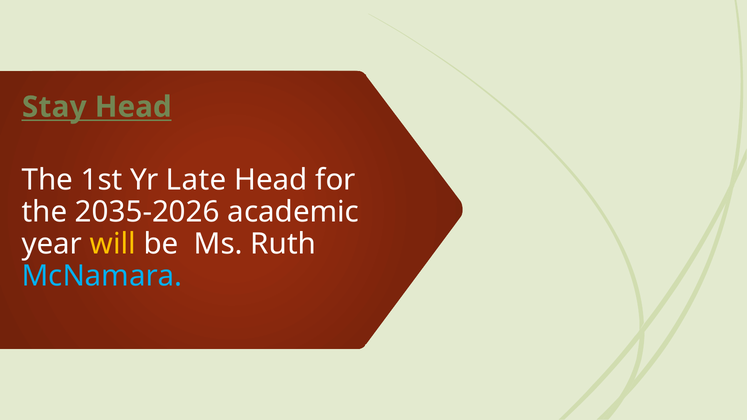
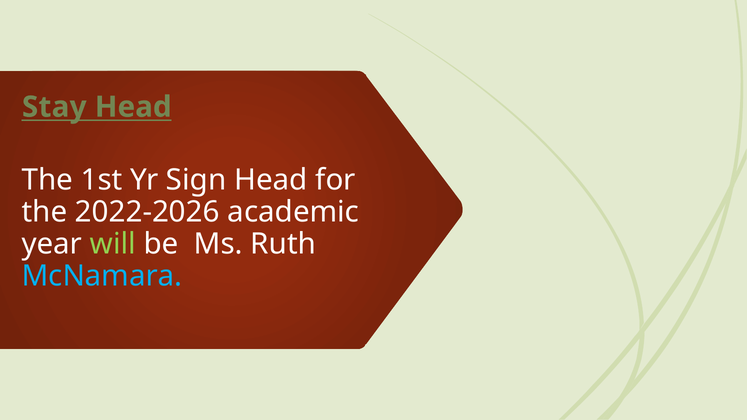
Late: Late -> Sign
2035-2026: 2035-2026 -> 2022-2026
will colour: yellow -> light green
